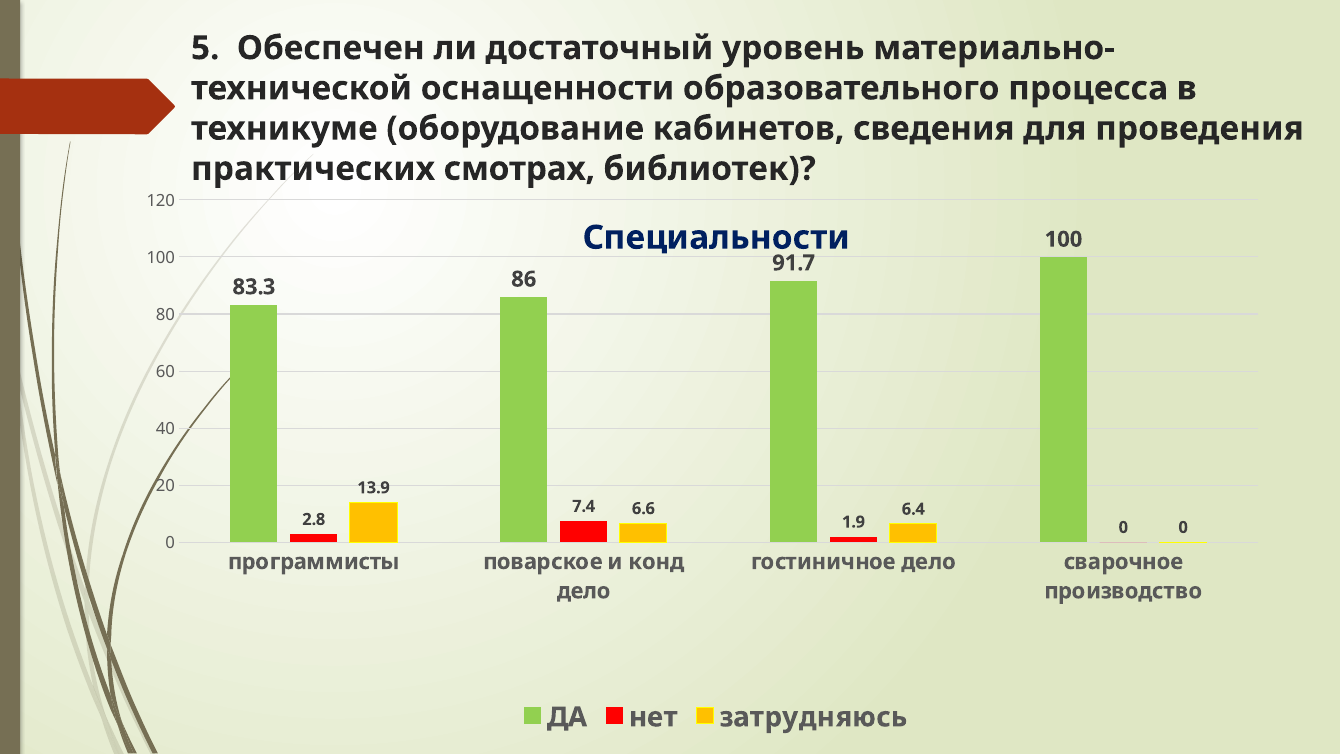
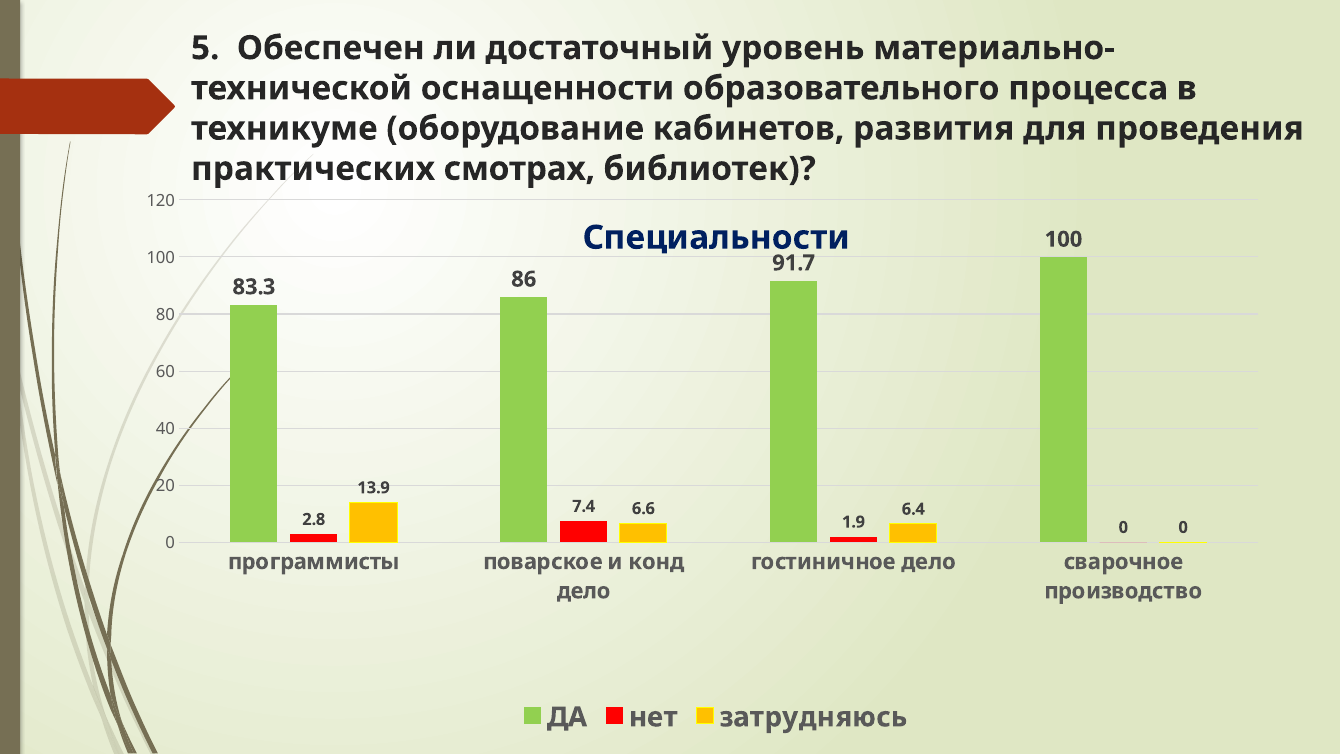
сведения: сведения -> развития
